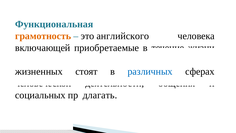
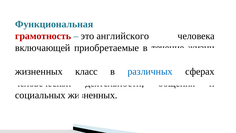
грамотность colour: orange -> red
стоят: стоят -> класс
социальных предлагать: предлагать -> жизненных
